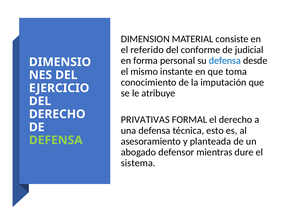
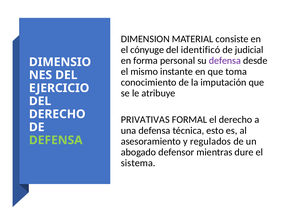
referido: referido -> cónyuge
conforme: conforme -> identificó
defensa at (225, 61) colour: blue -> purple
planteada: planteada -> regulados
